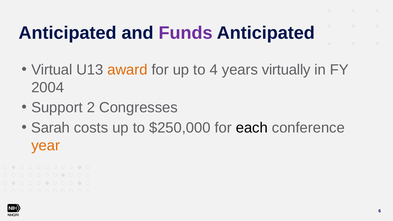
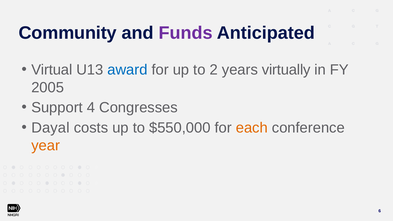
Anticipated at (68, 33): Anticipated -> Community
award colour: orange -> blue
4: 4 -> 2
2004: 2004 -> 2005
2: 2 -> 4
Sarah: Sarah -> Dayal
$250,000: $250,000 -> $550,000
each colour: black -> orange
